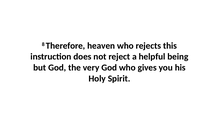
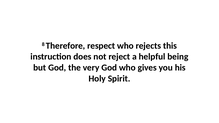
heaven: heaven -> respect
